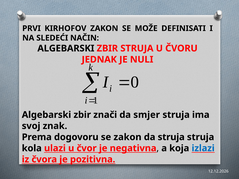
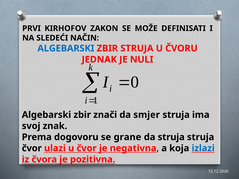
ALGEBARSKI at (66, 48) colour: black -> blue
se zakon: zakon -> grane
kola at (32, 148): kola -> čvor
